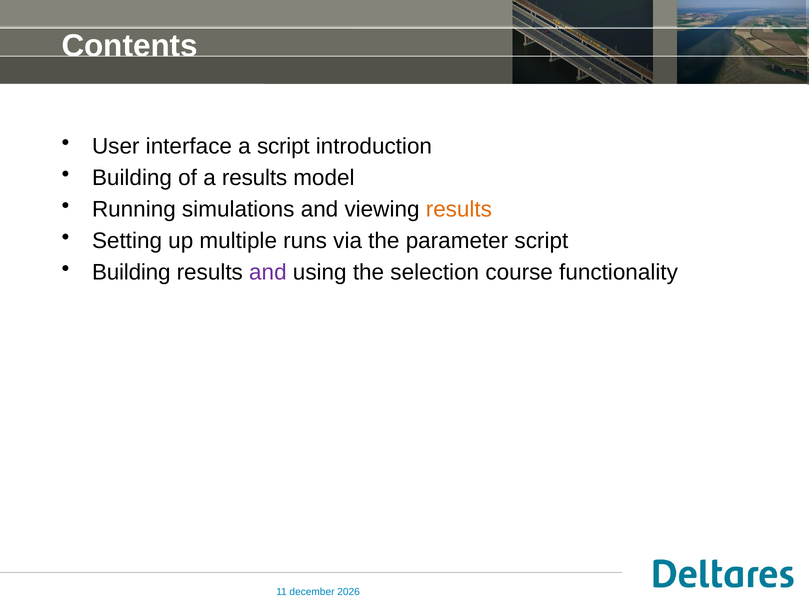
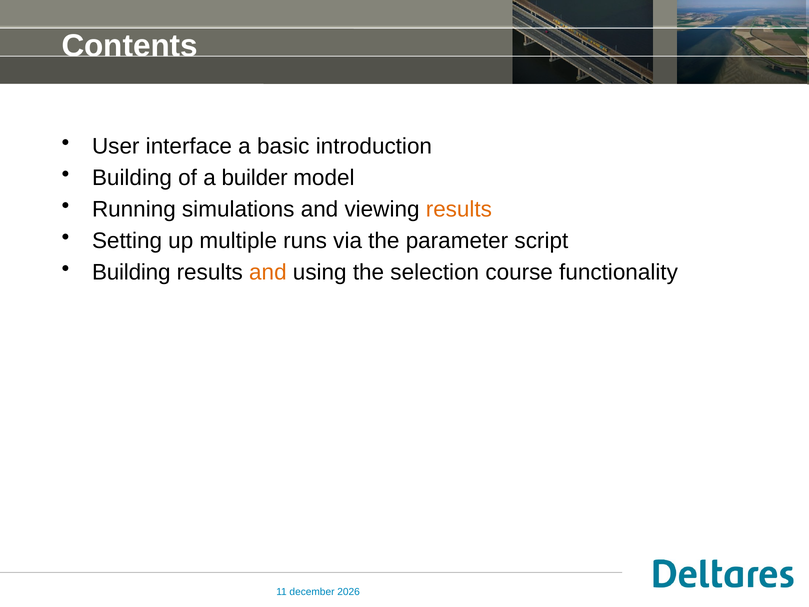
a script: script -> basic
a results: results -> builder
and at (268, 272) colour: purple -> orange
